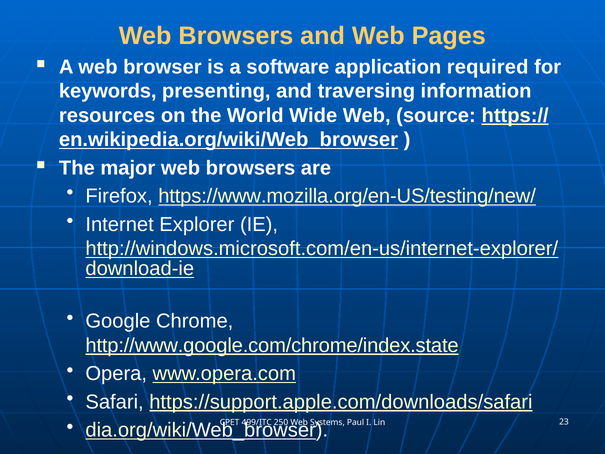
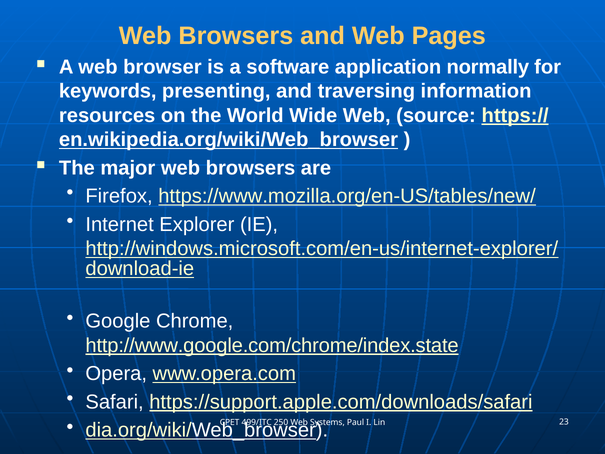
required: required -> normally
https://www.mozilla.org/en-US/testing/new/: https://www.mozilla.org/en-US/testing/new/ -> https://www.mozilla.org/en-US/tables/new/
